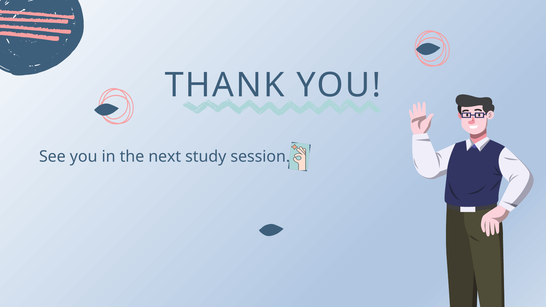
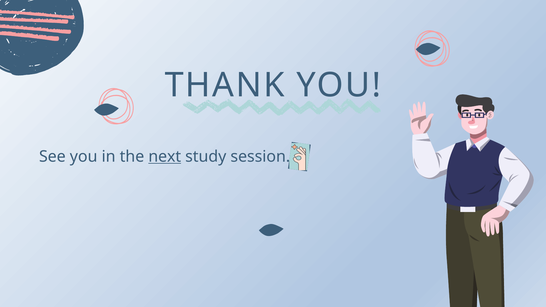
next underline: none -> present
